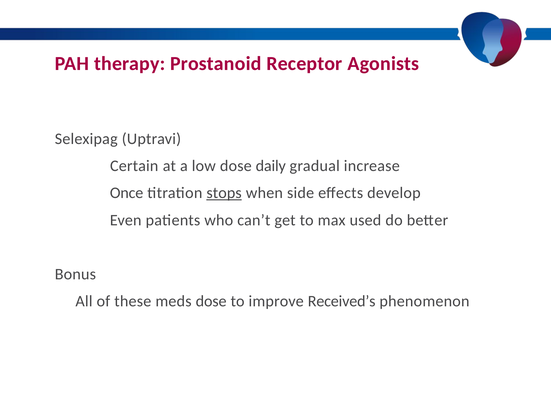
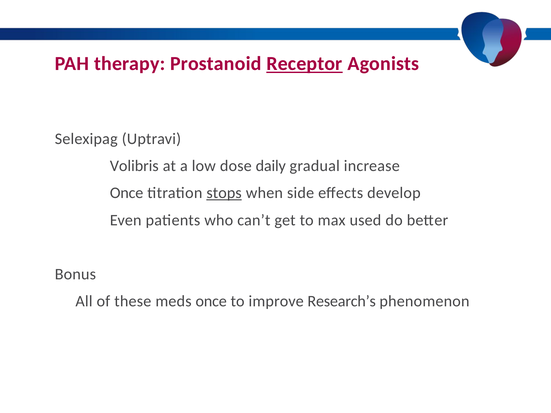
Receptor underline: none -> present
Certain: Certain -> Volibris
meds dose: dose -> once
Received’s: Received’s -> Research’s
